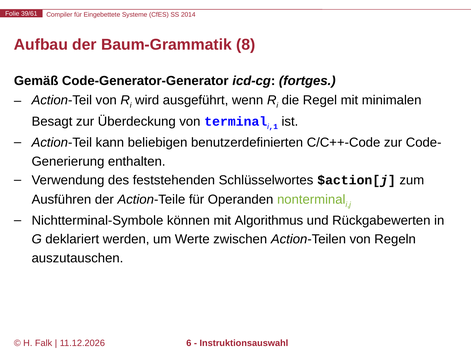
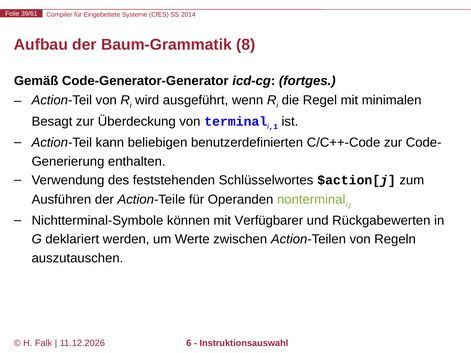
Algorithmus: Algorithmus -> Verfügbarer
